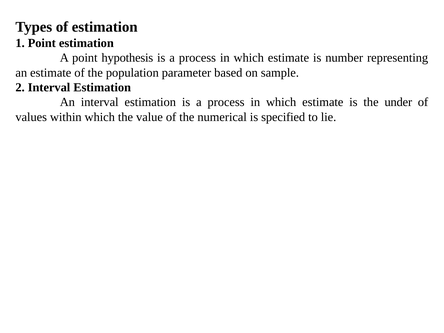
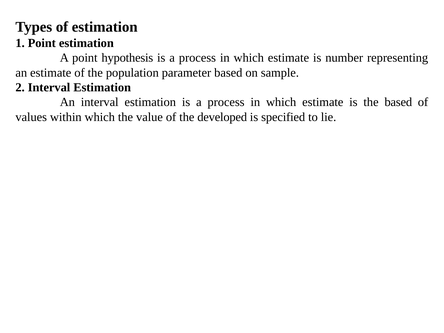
the under: under -> based
numerical: numerical -> developed
